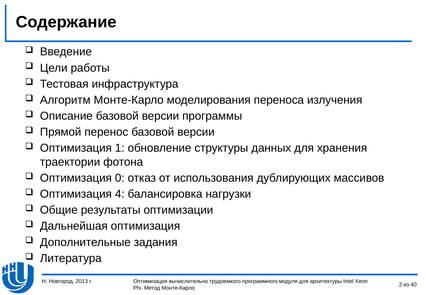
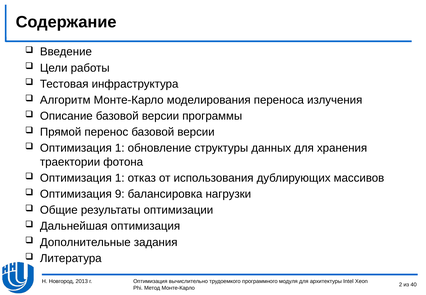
0 at (120, 178): 0 -> 1
4: 4 -> 9
